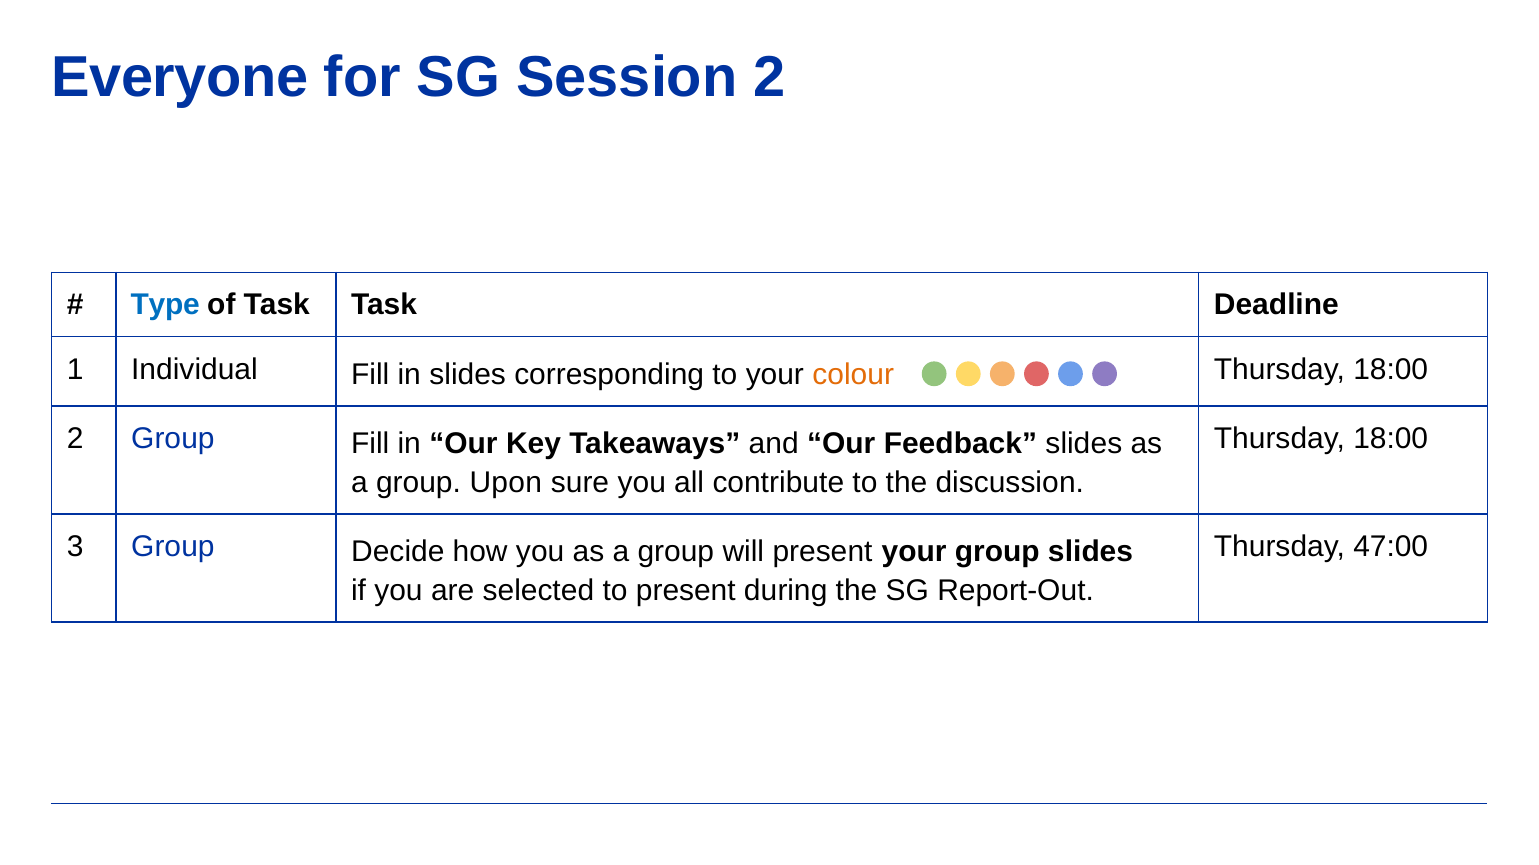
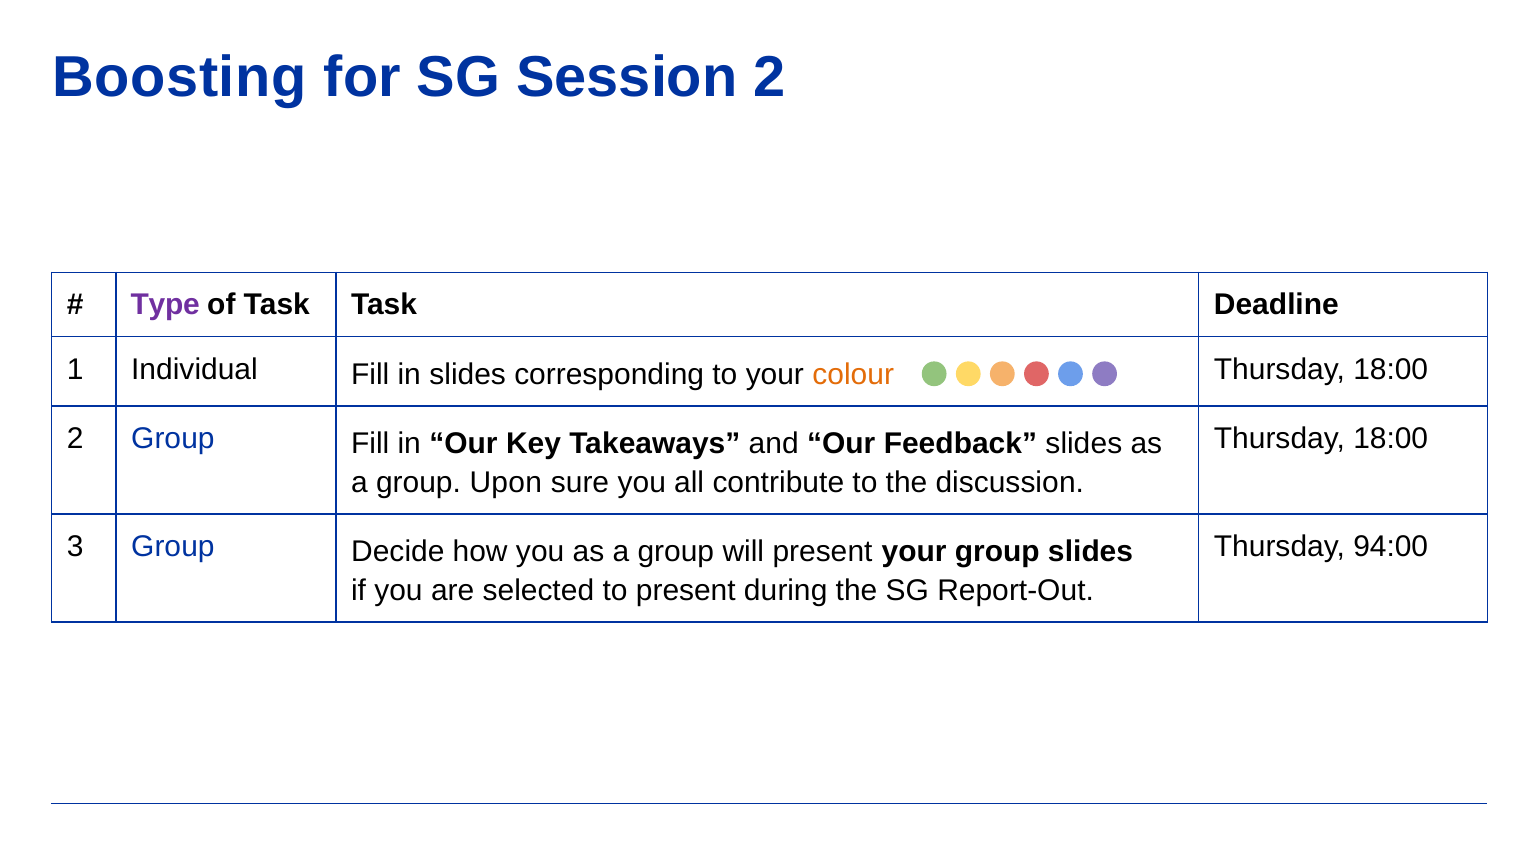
Everyone: Everyone -> Boosting
Type colour: blue -> purple
47:00: 47:00 -> 94:00
